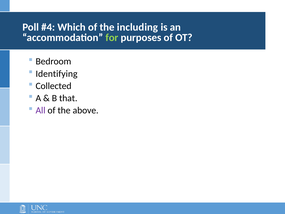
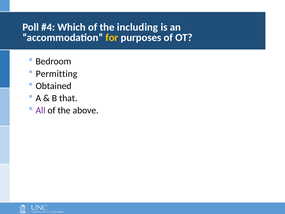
for colour: light green -> yellow
Identifying: Identifying -> Permitting
Collected: Collected -> Obtained
